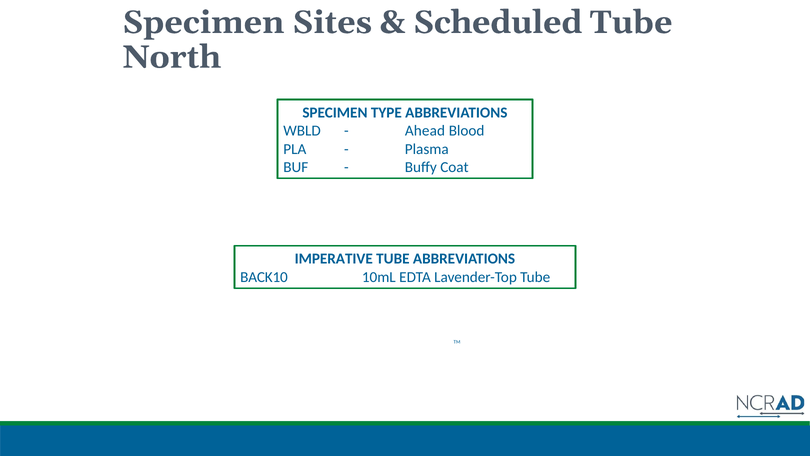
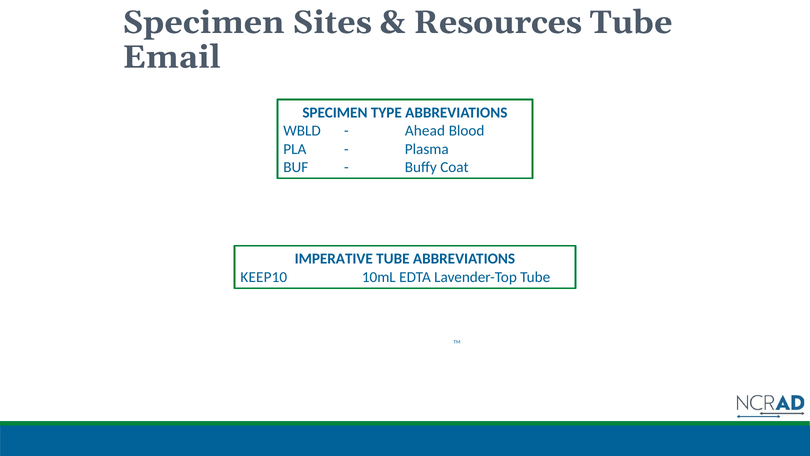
Scheduled: Scheduled -> Resources
North: North -> Email
BACK10: BACK10 -> KEEP10
